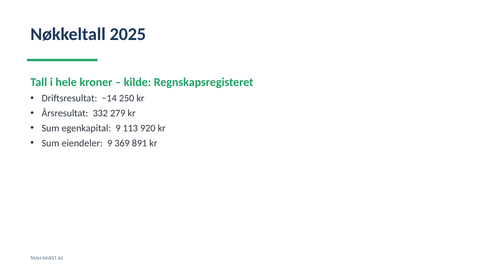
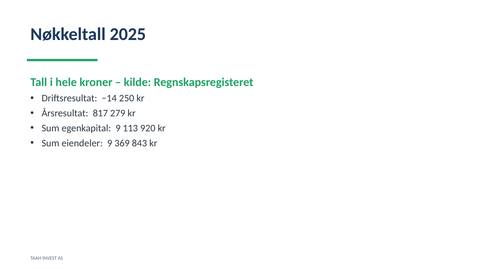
332: 332 -> 817
891: 891 -> 843
